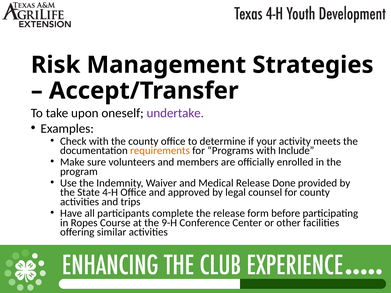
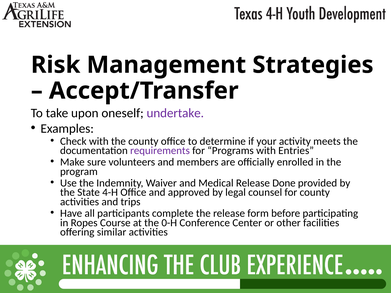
requirements colour: orange -> purple
Include: Include -> Entries
9-H: 9-H -> 0-H
